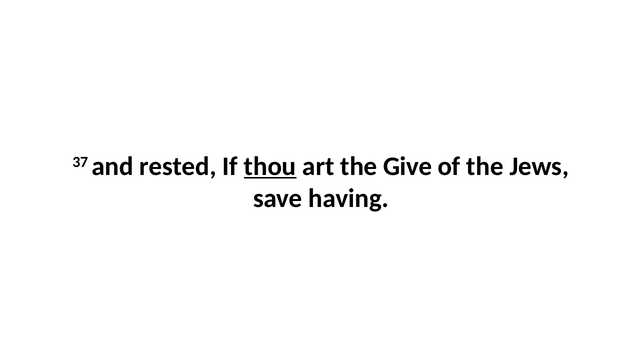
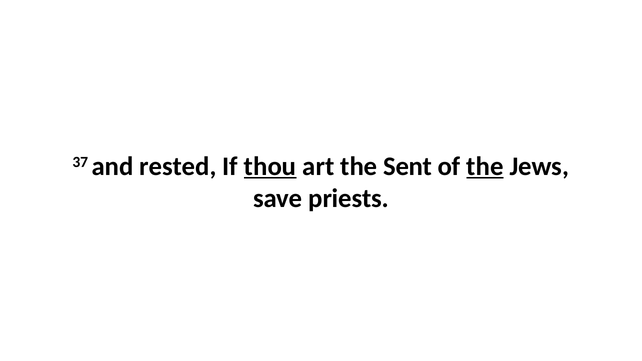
Give: Give -> Sent
the at (485, 166) underline: none -> present
having: having -> priests
